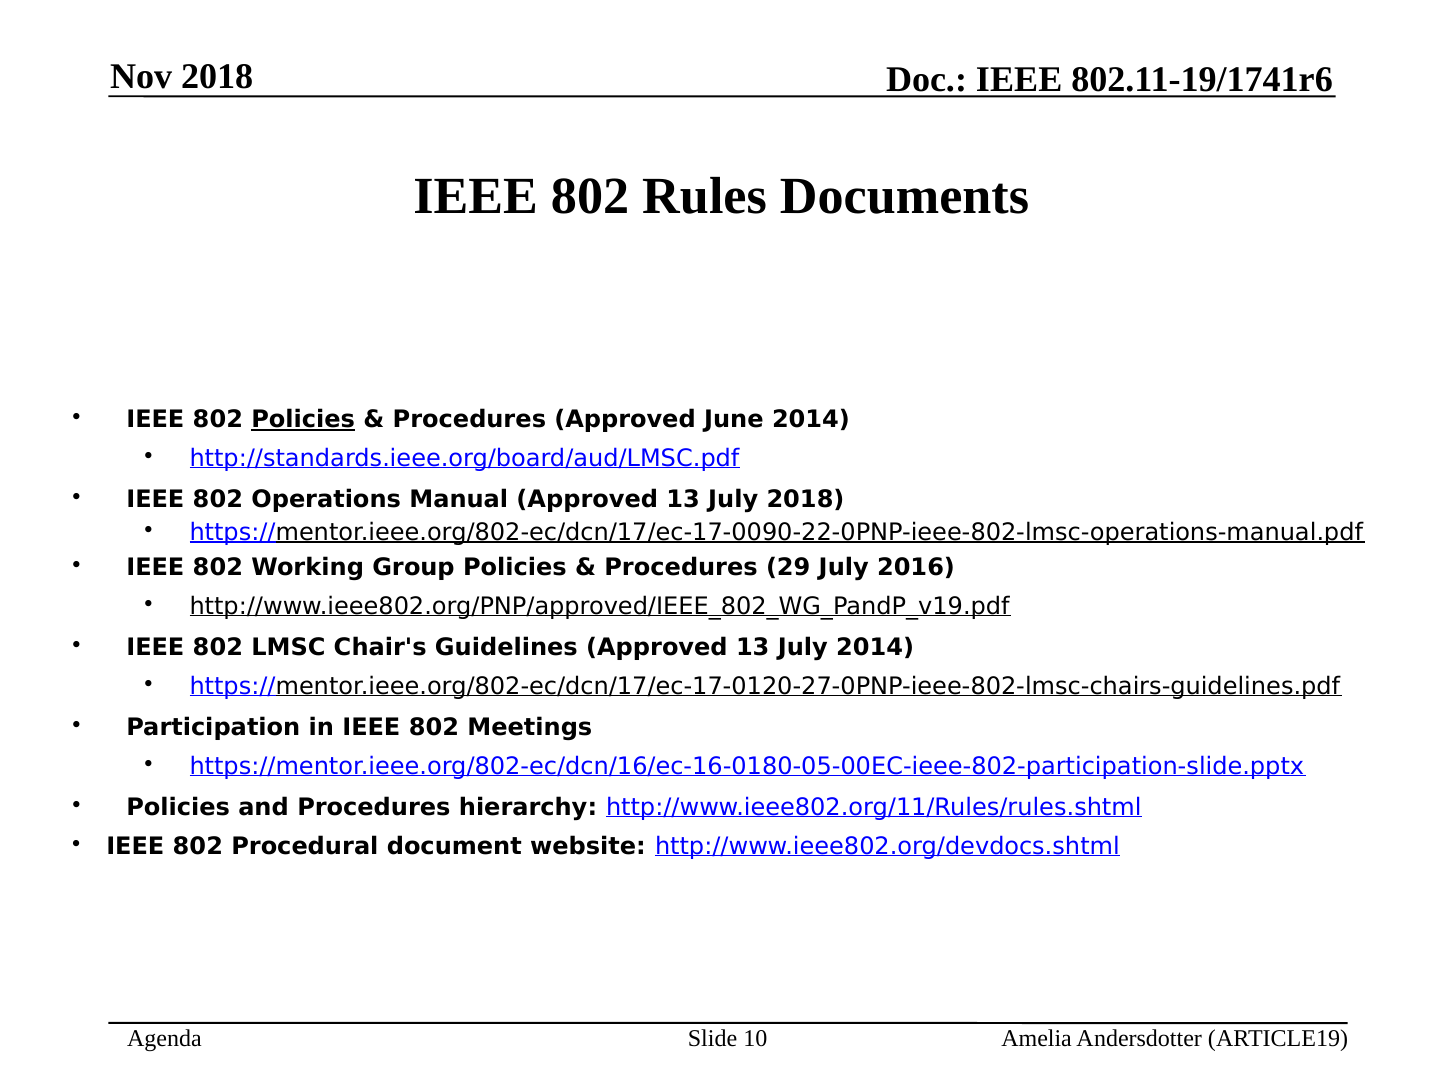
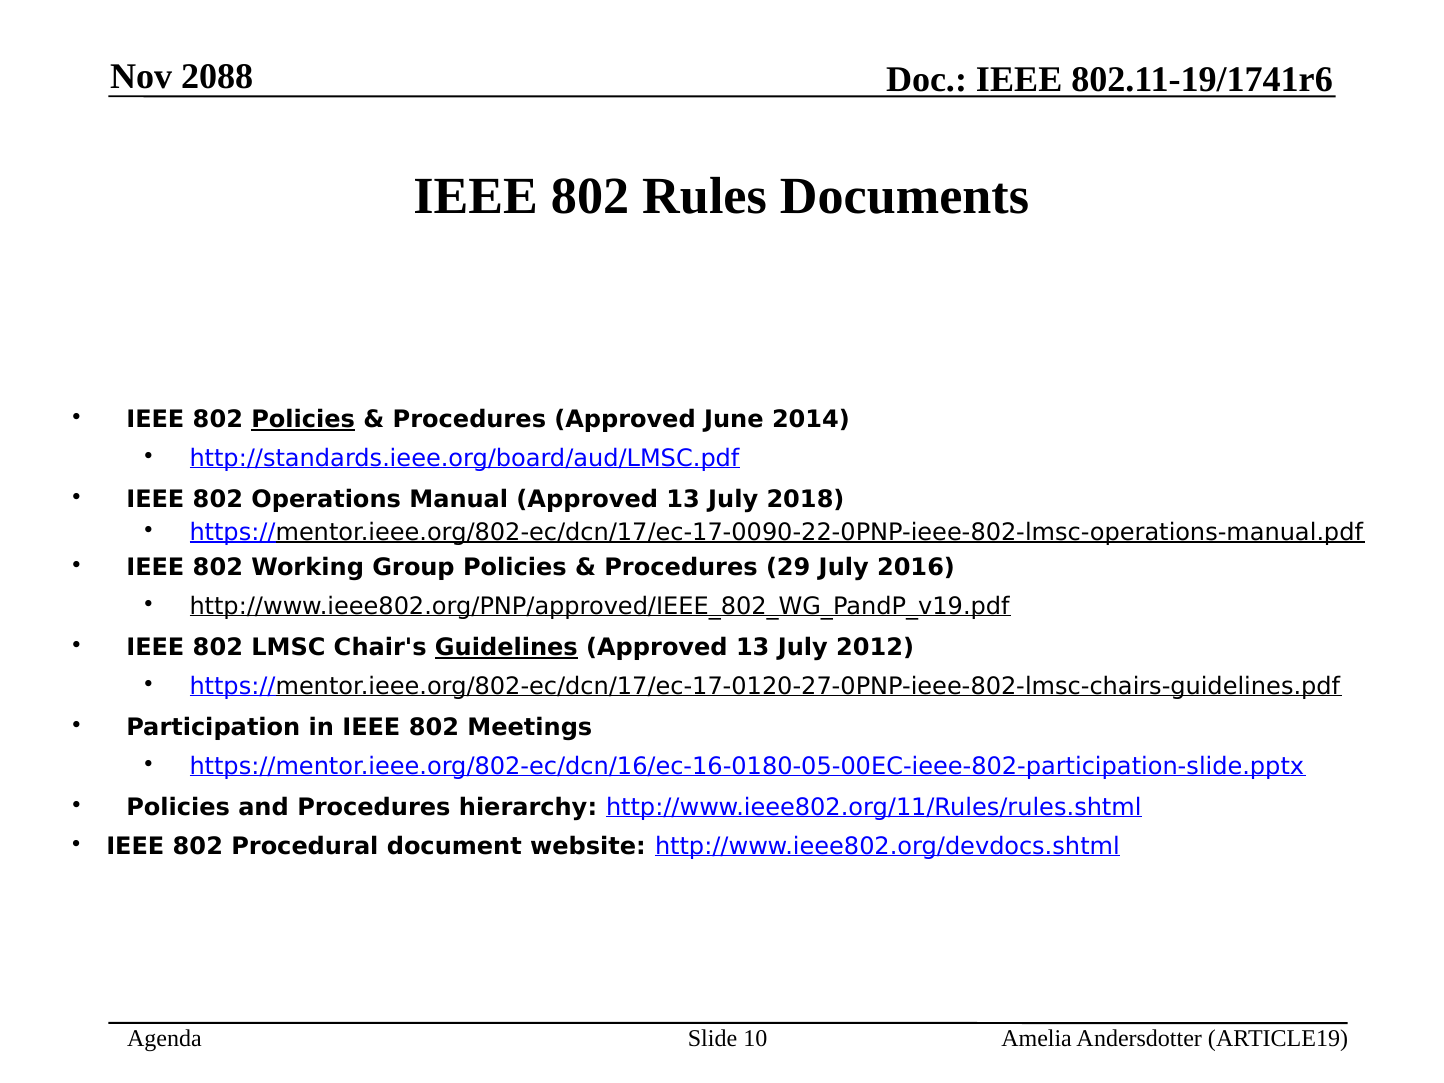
Nov 2018: 2018 -> 2088
Guidelines underline: none -> present
July 2014: 2014 -> 2012
